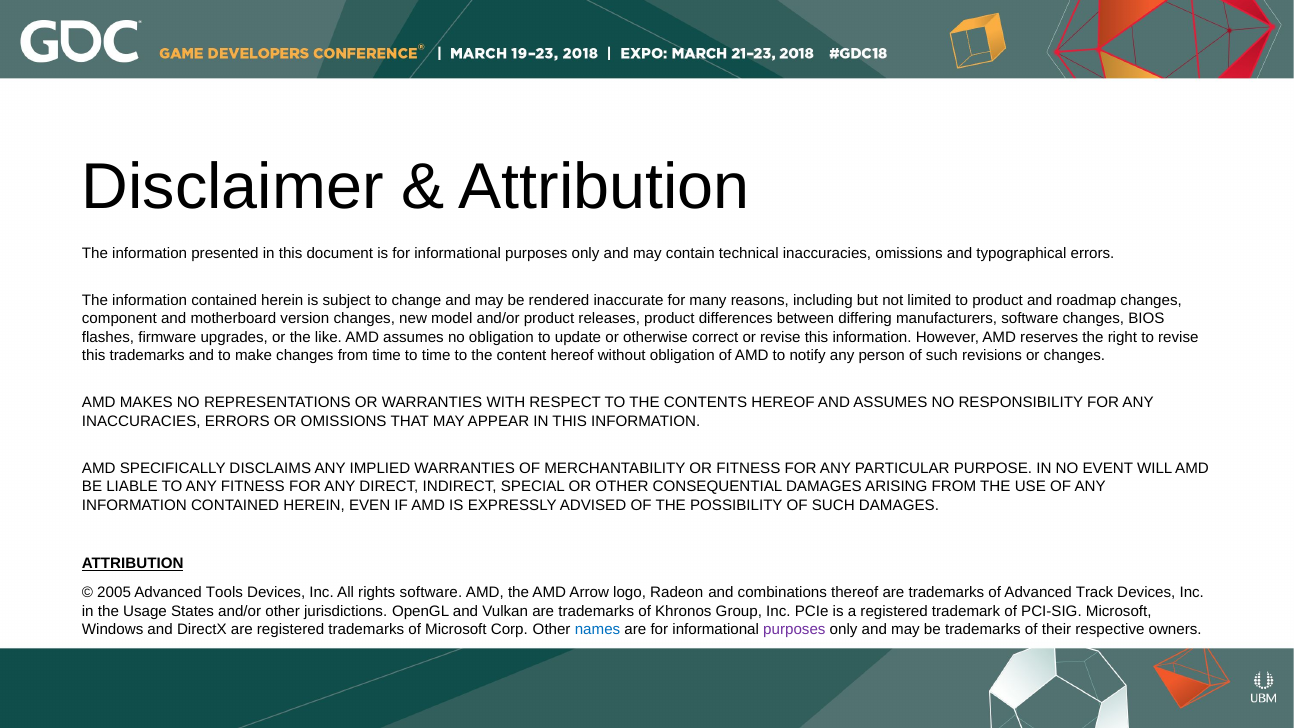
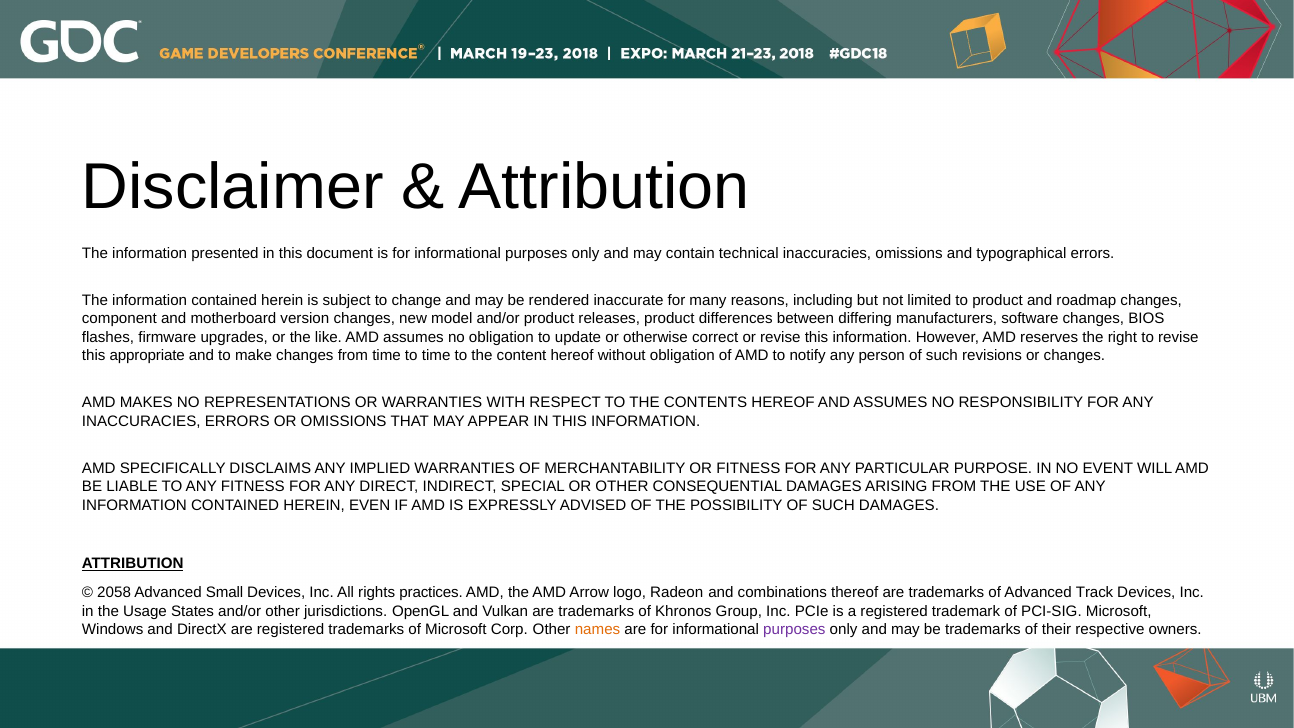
this trademarks: trademarks -> appropriate
2005: 2005 -> 2058
Tools: Tools -> Small
rights software: software -> practices
names colour: blue -> orange
